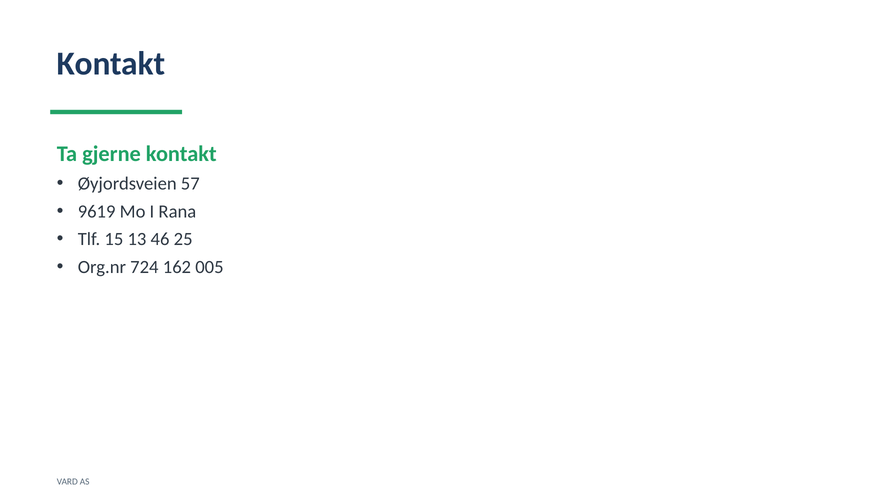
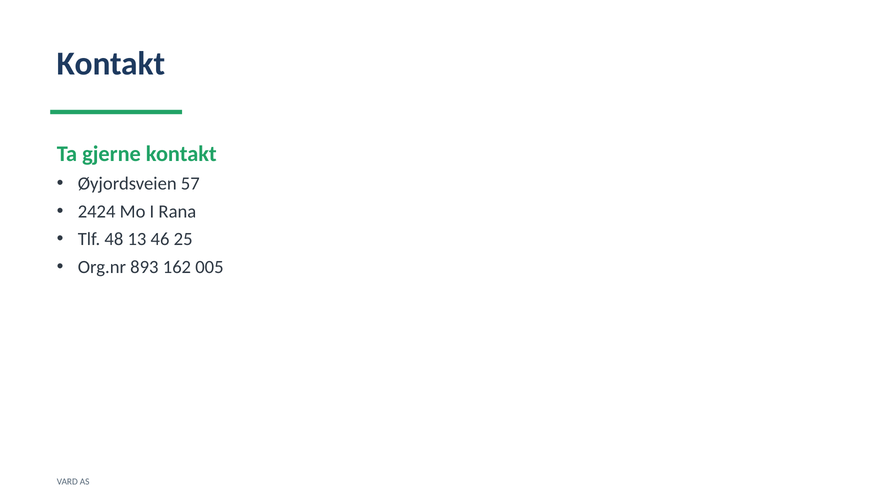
9619: 9619 -> 2424
15: 15 -> 48
724: 724 -> 893
